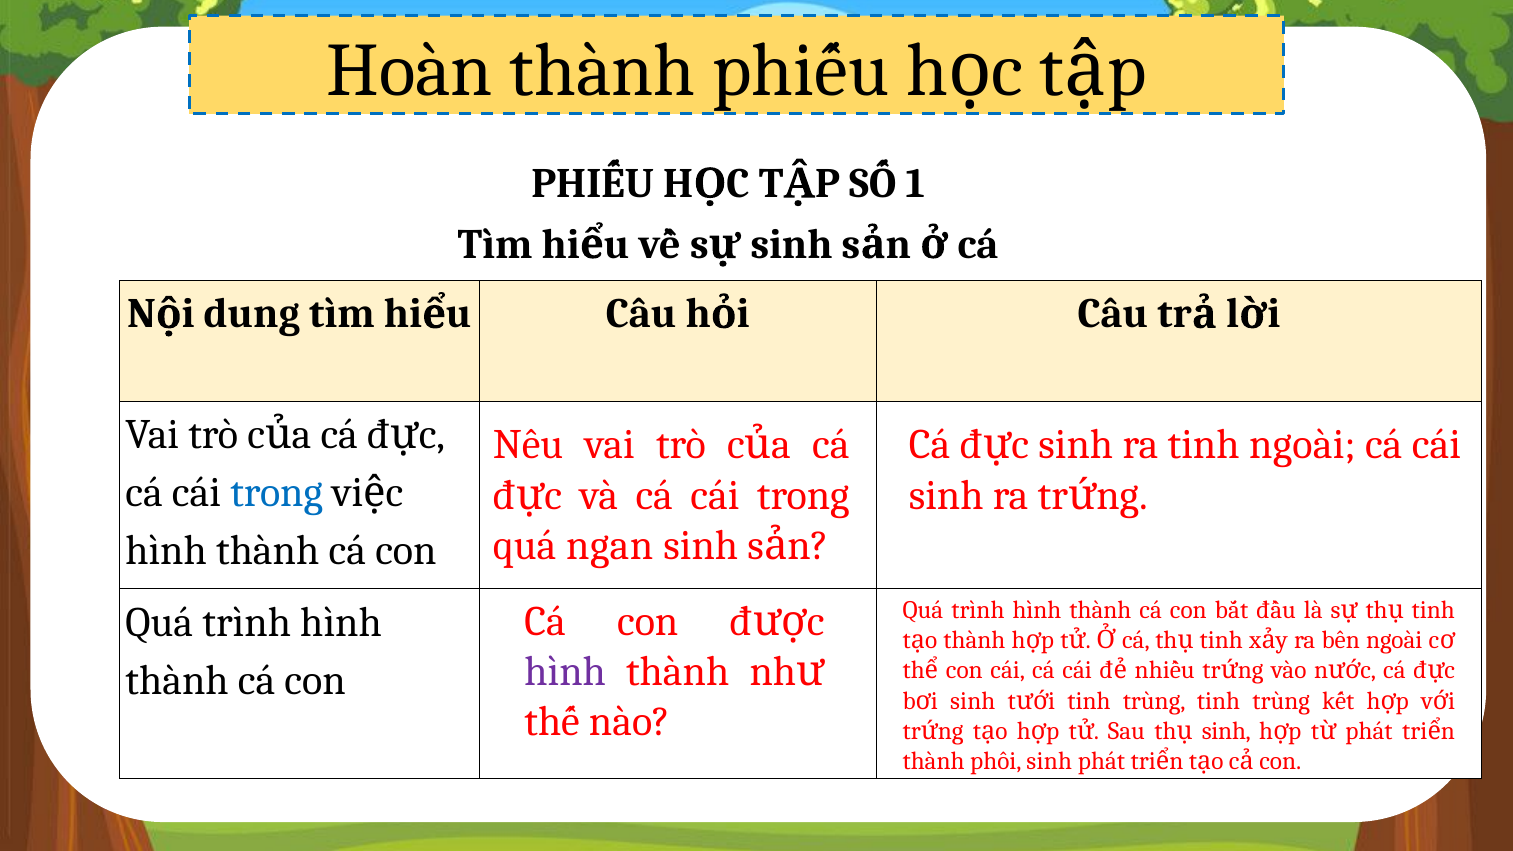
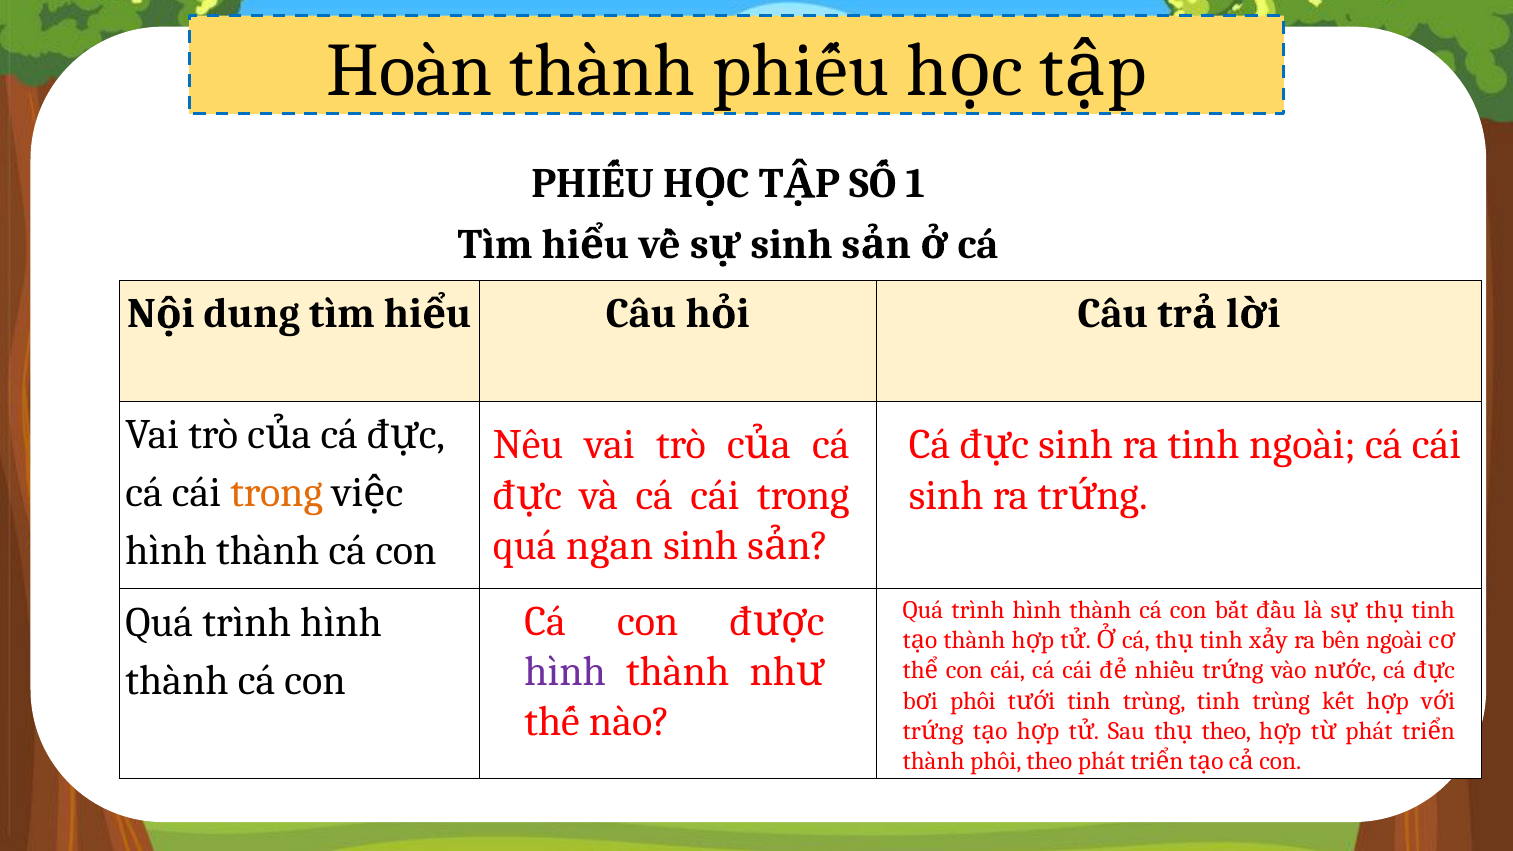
trong at (277, 493) colour: blue -> orange
sinh at (973, 701): sinh -> phôi
sinh at (1226, 731): sinh -> theo
phôi sinh: sinh -> theo
